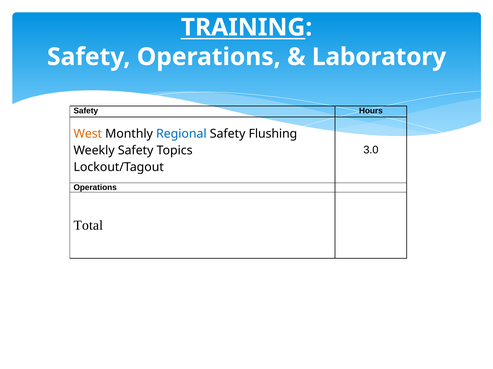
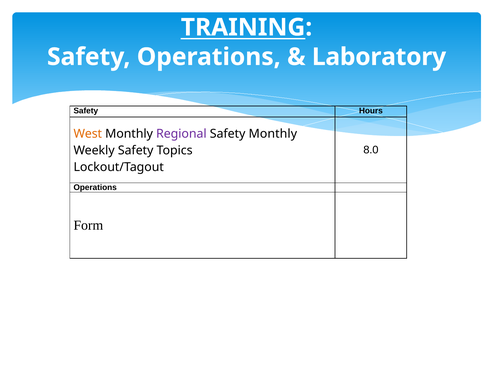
Regional colour: blue -> purple
Safety Flushing: Flushing -> Monthly
3.0: 3.0 -> 8.0
Total: Total -> Form
